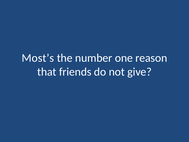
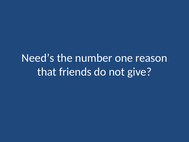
Most’s: Most’s -> Need’s
